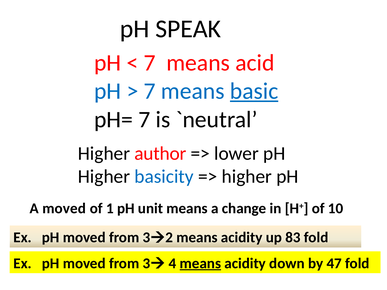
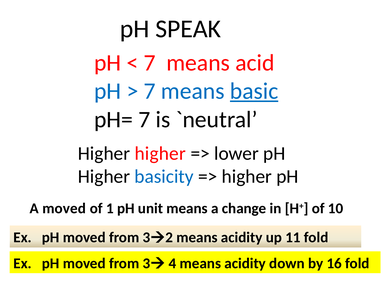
Higher author: author -> higher
83: 83 -> 11
means at (200, 264) underline: present -> none
47: 47 -> 16
